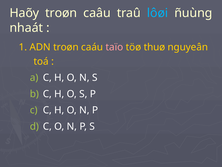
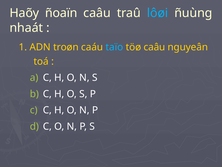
Haõy troøn: troøn -> ñoaïn
taïo colour: pink -> light blue
töø thuø: thuø -> caâu
